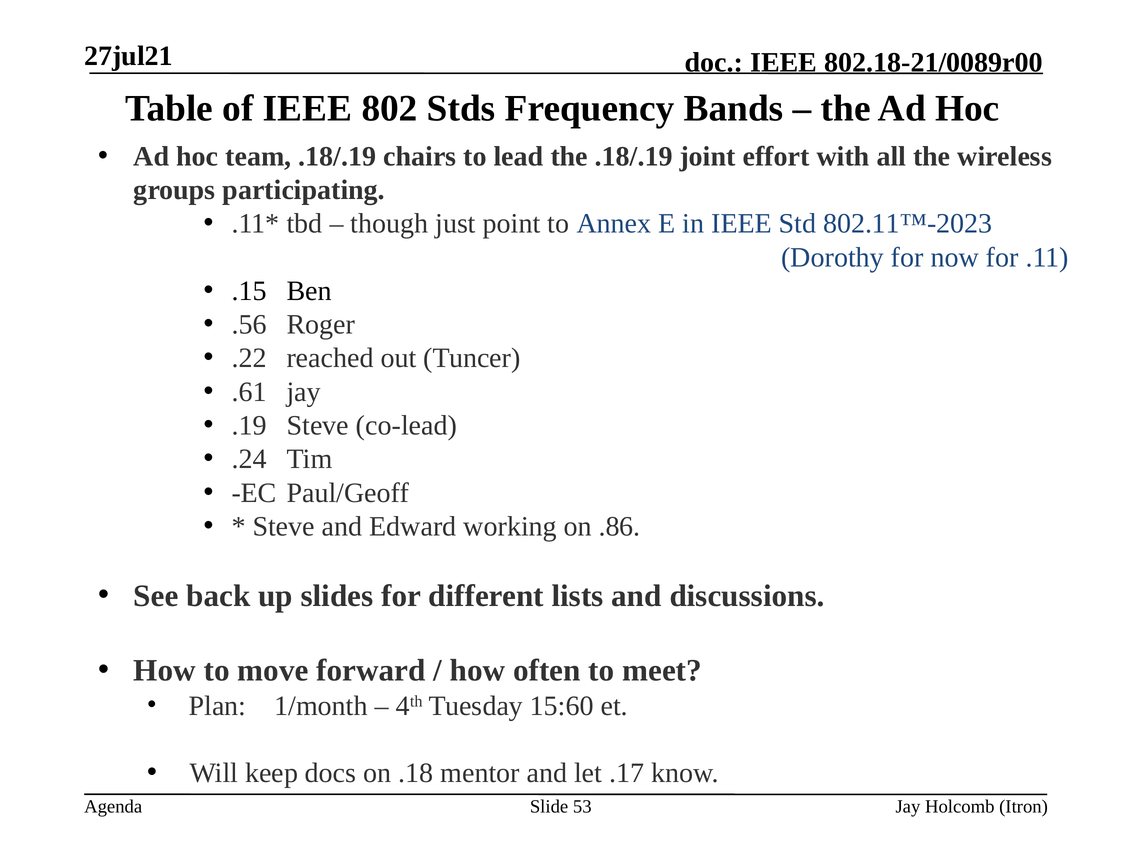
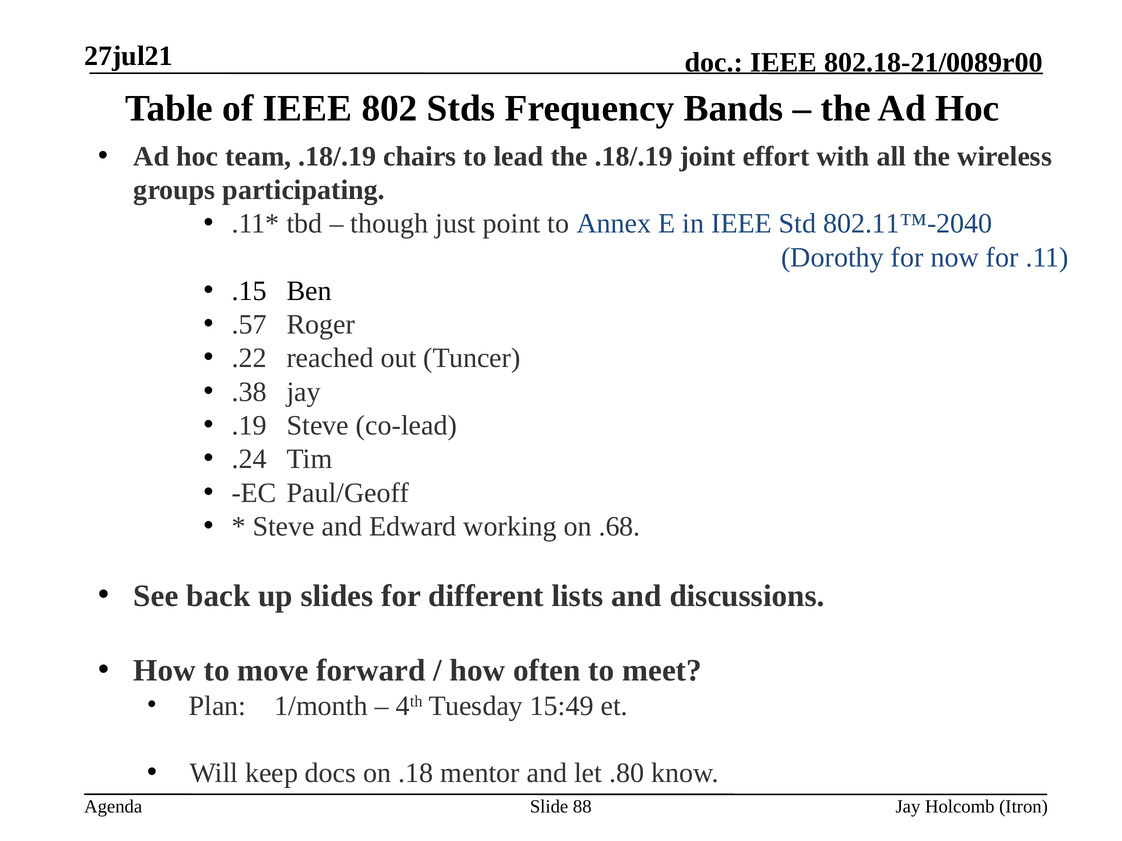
802.11™-2023: 802.11™-2023 -> 802.11™-2040
.56: .56 -> .57
.61: .61 -> .38
.86: .86 -> .68
15:60: 15:60 -> 15:49
.17: .17 -> .80
53: 53 -> 88
